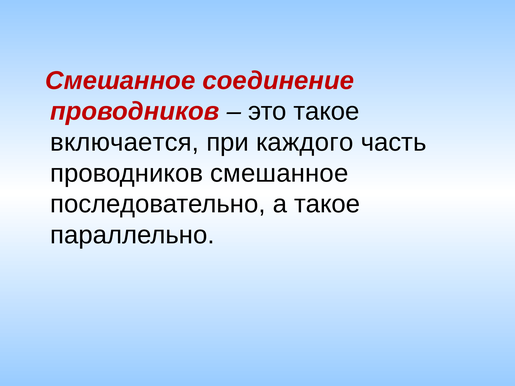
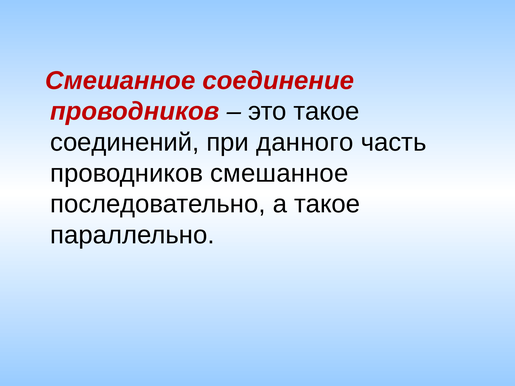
включается: включается -> соединений
каждого: каждого -> данного
